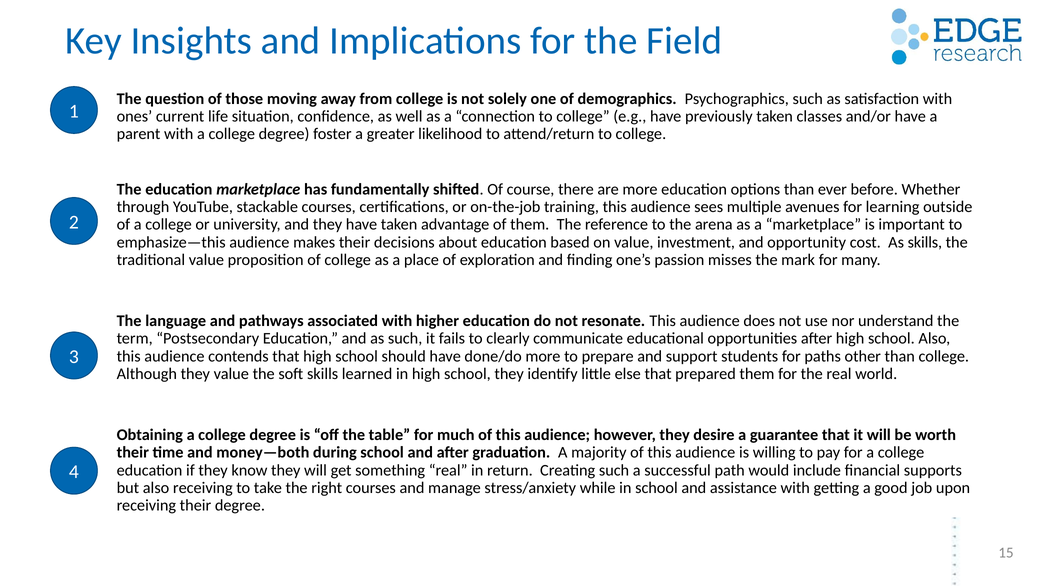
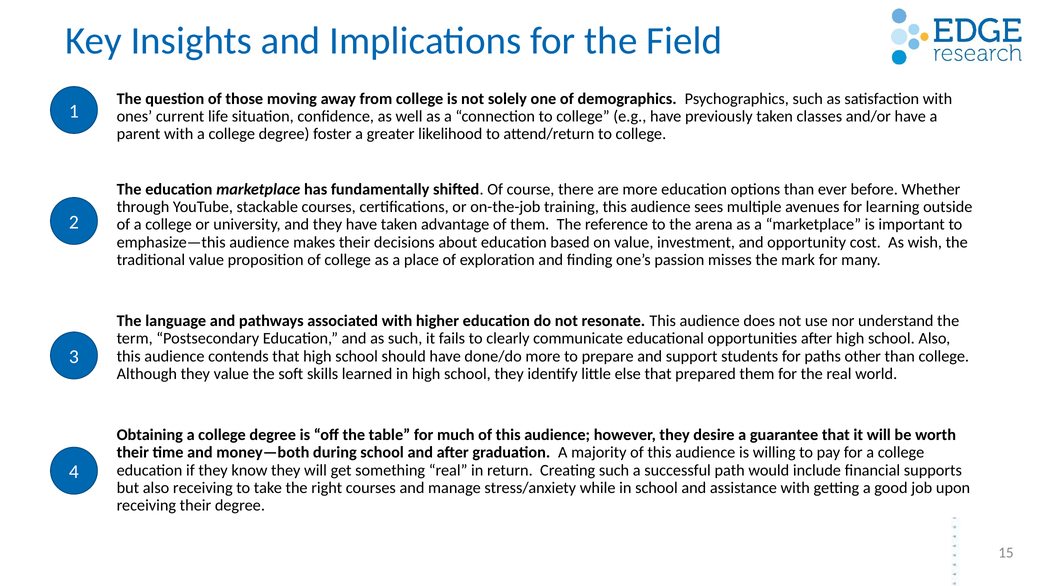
As skills: skills -> wish
